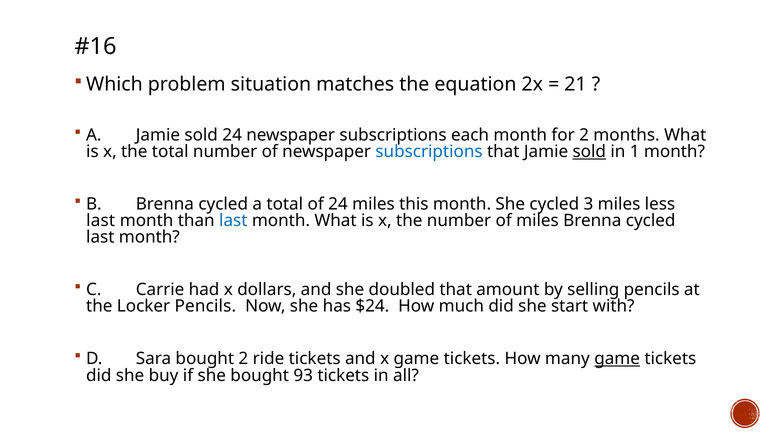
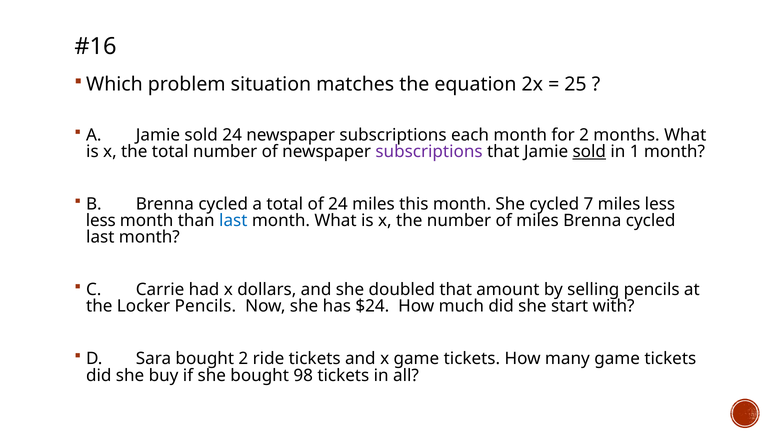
21: 21 -> 25
subscriptions at (429, 152) colour: blue -> purple
3: 3 -> 7
last at (101, 221): last -> less
game at (617, 359) underline: present -> none
93: 93 -> 98
